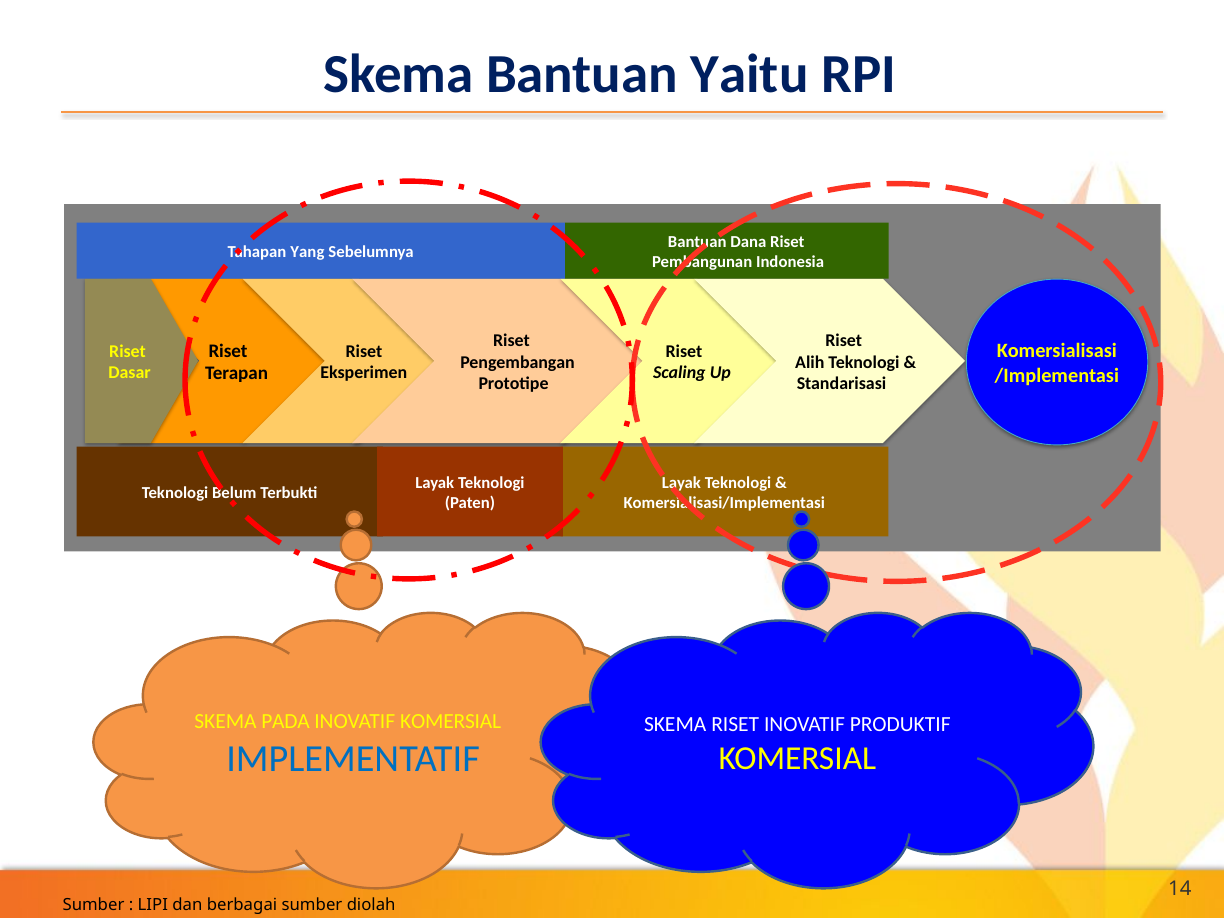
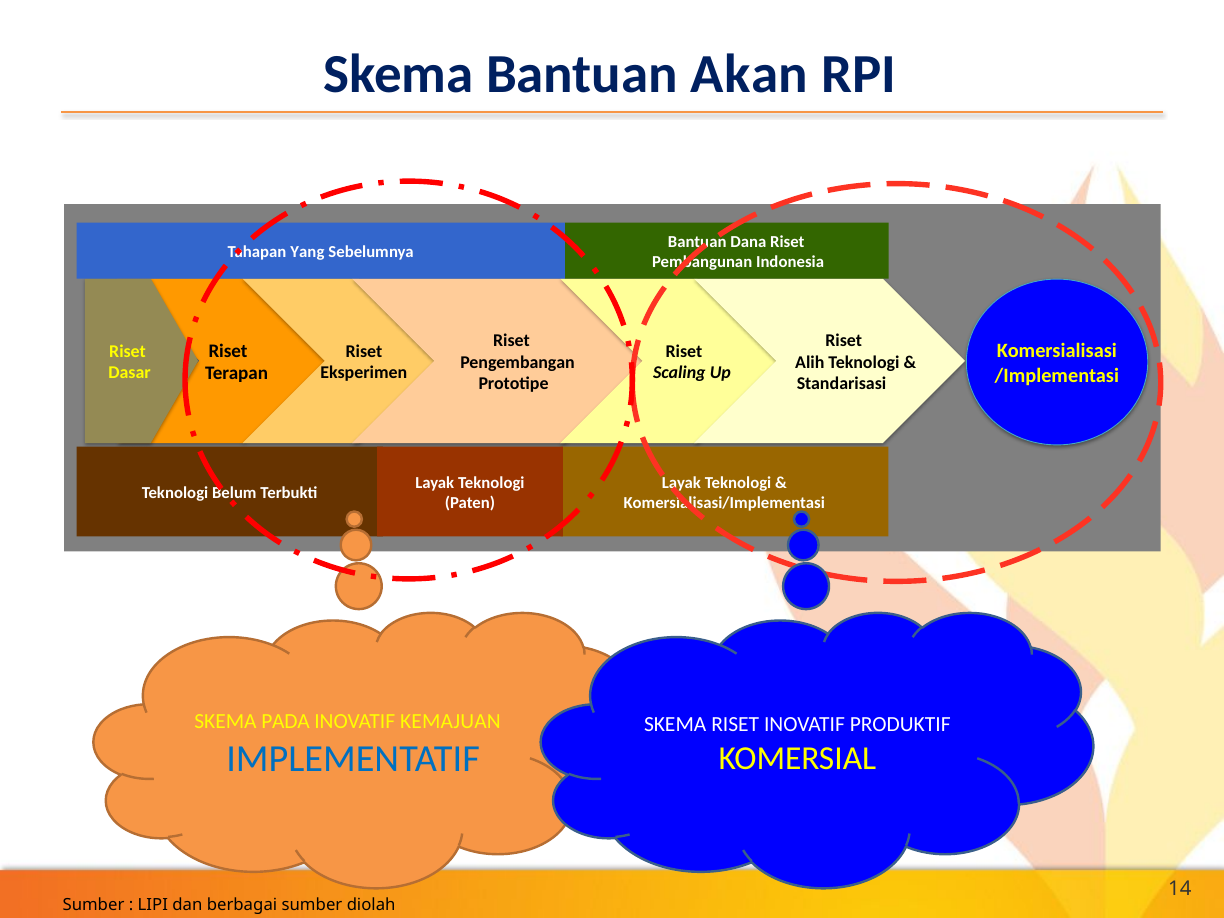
Yaitu: Yaitu -> Akan
INOVATIF KOMERSIAL: KOMERSIAL -> KEMAJUAN
